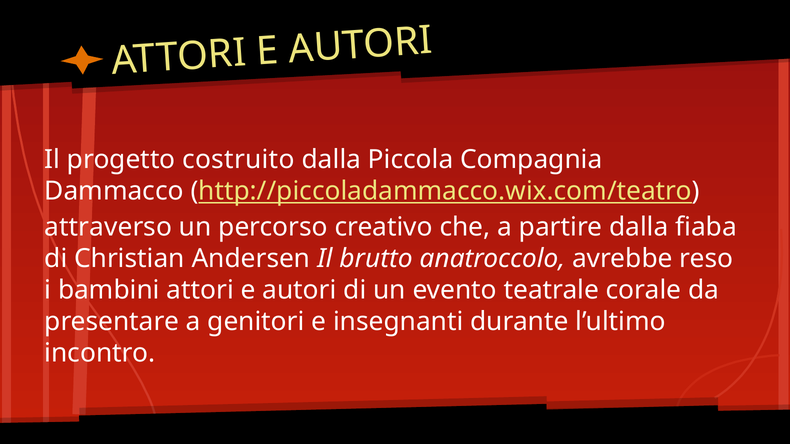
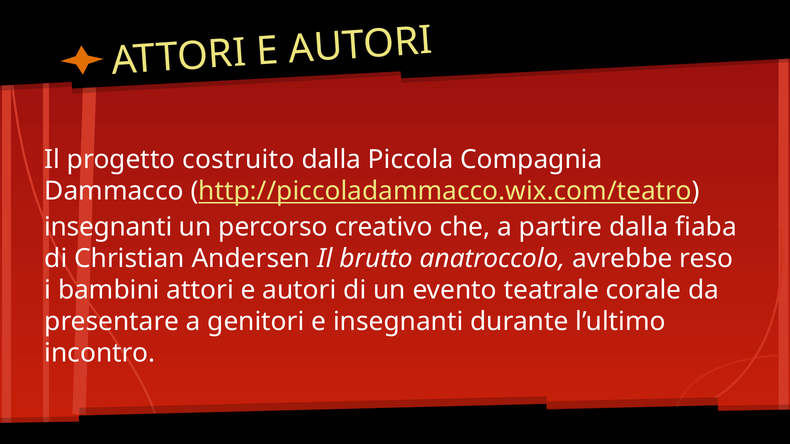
attraverso at (108, 227): attraverso -> insegnanti
